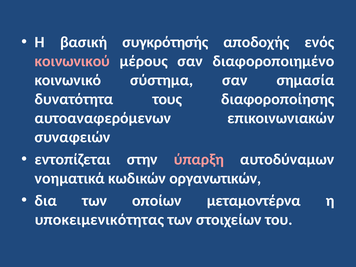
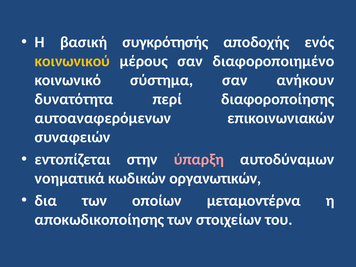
κοινωνικού colour: pink -> yellow
σημασία: σημασία -> ανήκουν
τους: τους -> περί
υποκειμενικότητας: υποκειμενικότητας -> αποκωδικοποίησης
